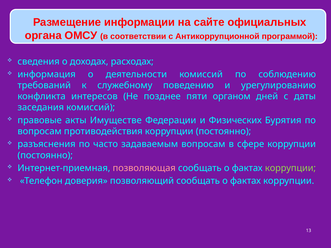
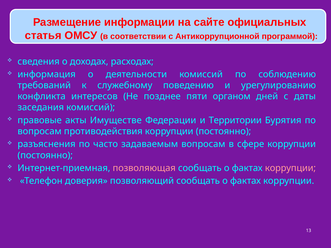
органа: органа -> статья
Физических: Физических -> Территории
коррупции at (290, 168) colour: light green -> pink
